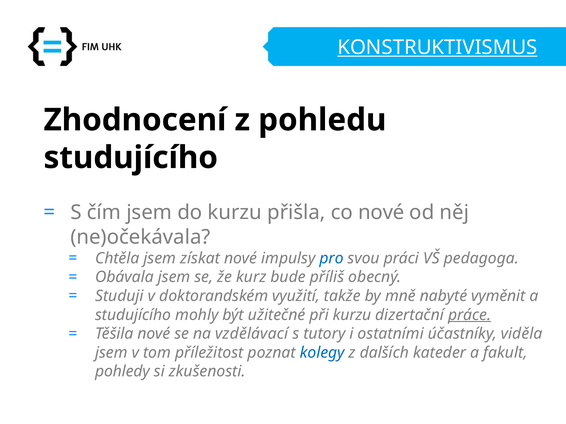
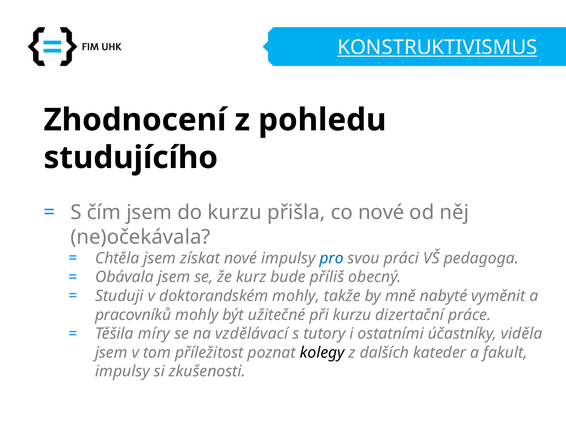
doktorandském využití: využití -> mohly
studujícího at (133, 315): studujícího -> pracovníků
práce underline: present -> none
Těšila nové: nové -> míry
kolegy colour: blue -> black
pohledy at (123, 372): pohledy -> impulsy
